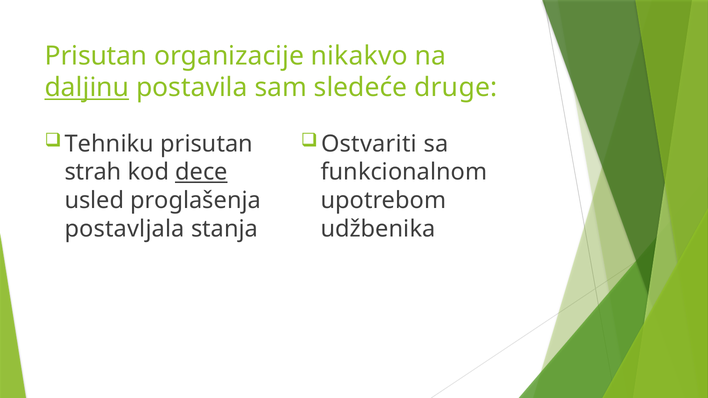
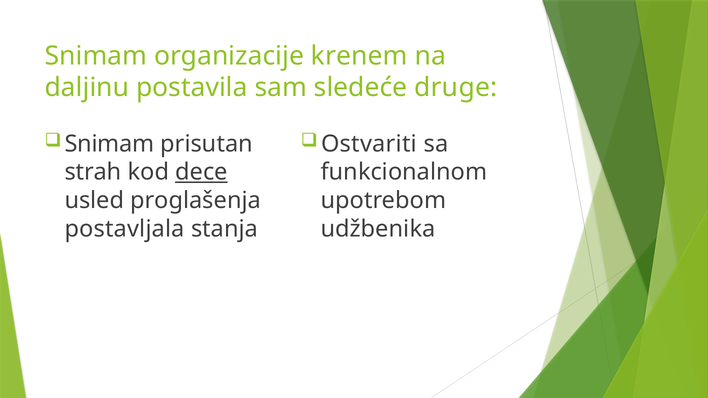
Prisutan at (96, 56): Prisutan -> Snimam
nikakvo: nikakvo -> krenem
daljinu underline: present -> none
Tehniku at (109, 144): Tehniku -> Snimam
